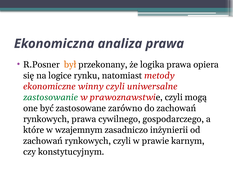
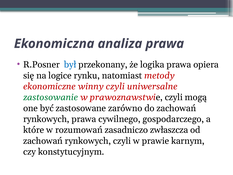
był colour: orange -> blue
wzajemnym: wzajemnym -> rozumowań
inżynierii: inżynierii -> zwłaszcza
